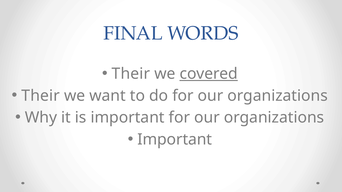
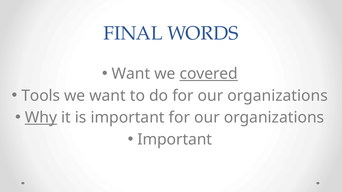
Their at (131, 74): Their -> Want
Their at (41, 96): Their -> Tools
Why underline: none -> present
